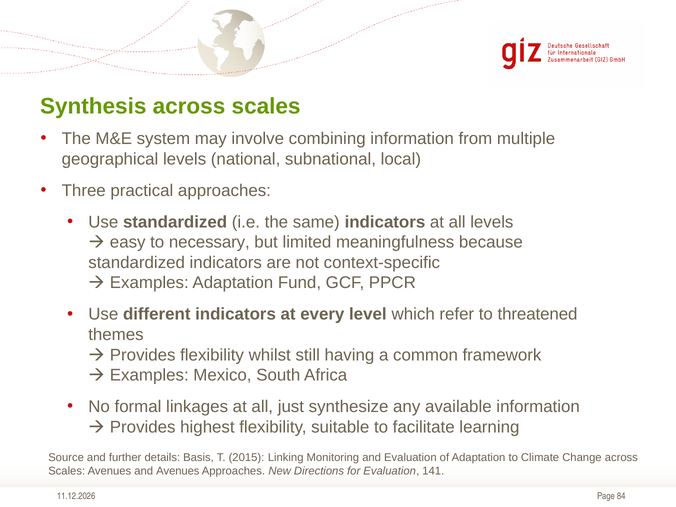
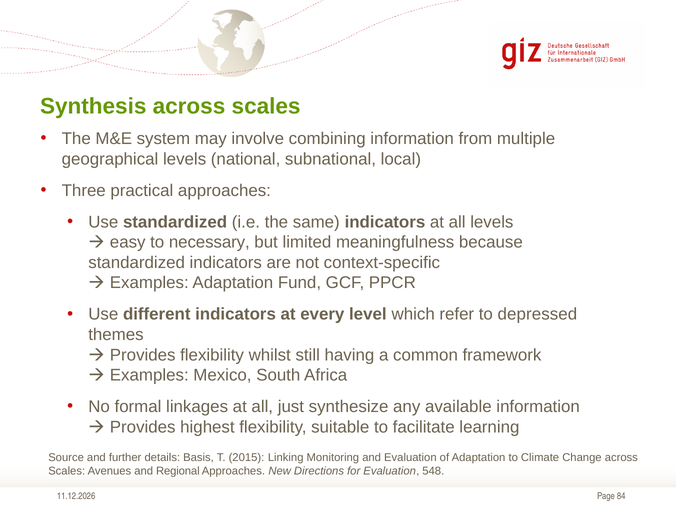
threatened: threatened -> depressed
and Avenues: Avenues -> Regional
141: 141 -> 548
